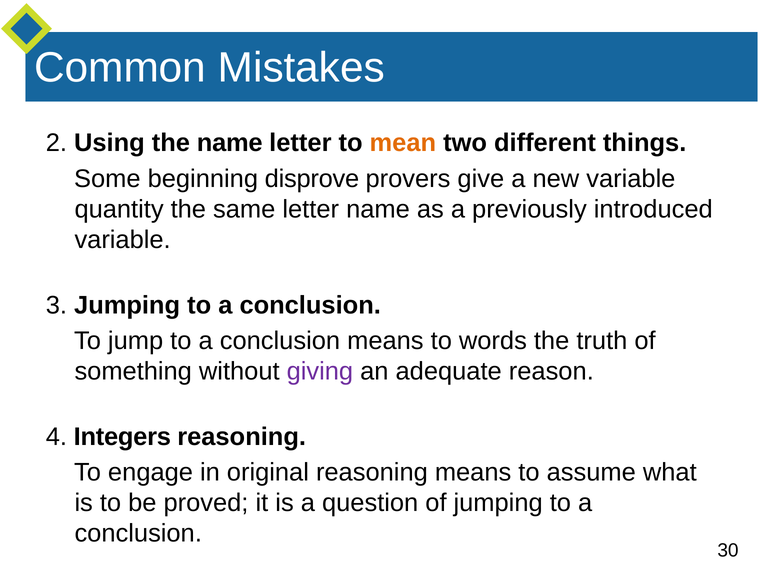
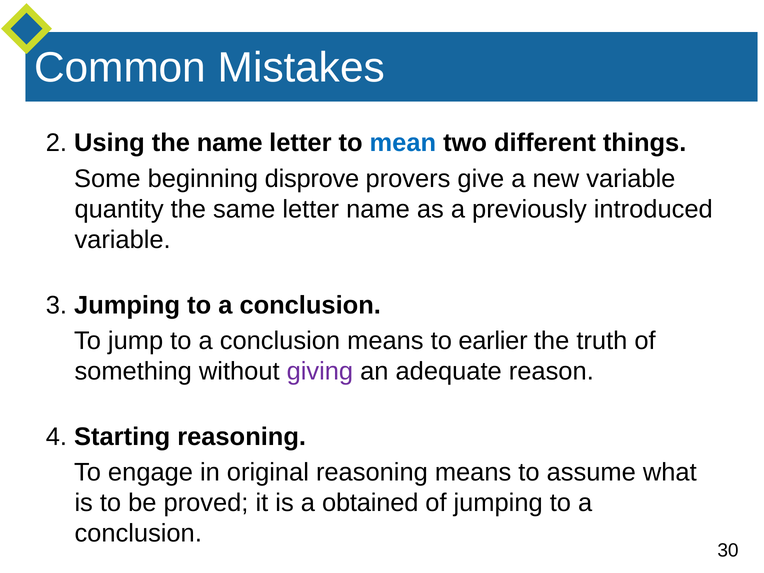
mean colour: orange -> blue
words: words -> earlier
Integers: Integers -> Starting
question: question -> obtained
